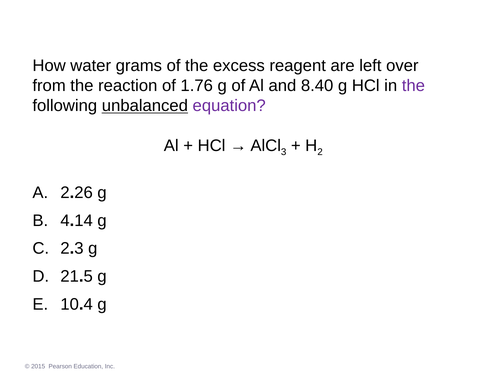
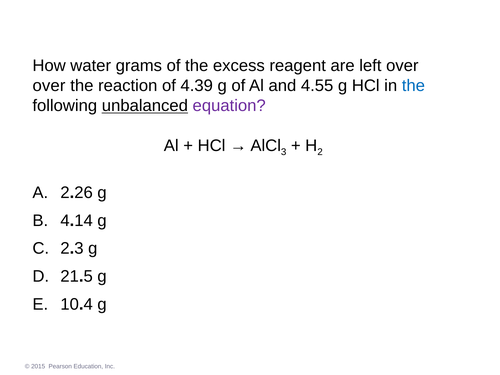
from at (49, 86): from -> over
1.76: 1.76 -> 4.39
8.40: 8.40 -> 4.55
the at (413, 86) colour: purple -> blue
